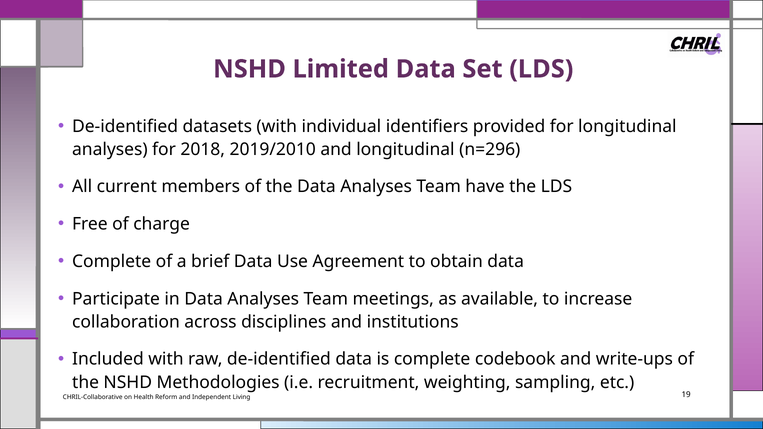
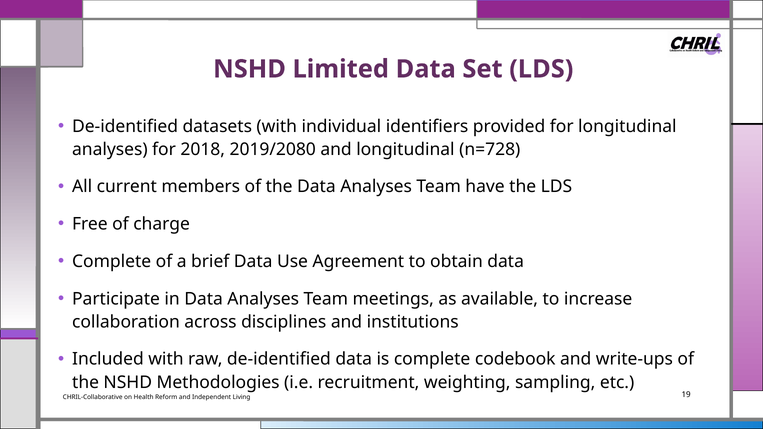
2019/2010: 2019/2010 -> 2019/2080
n=296: n=296 -> n=728
